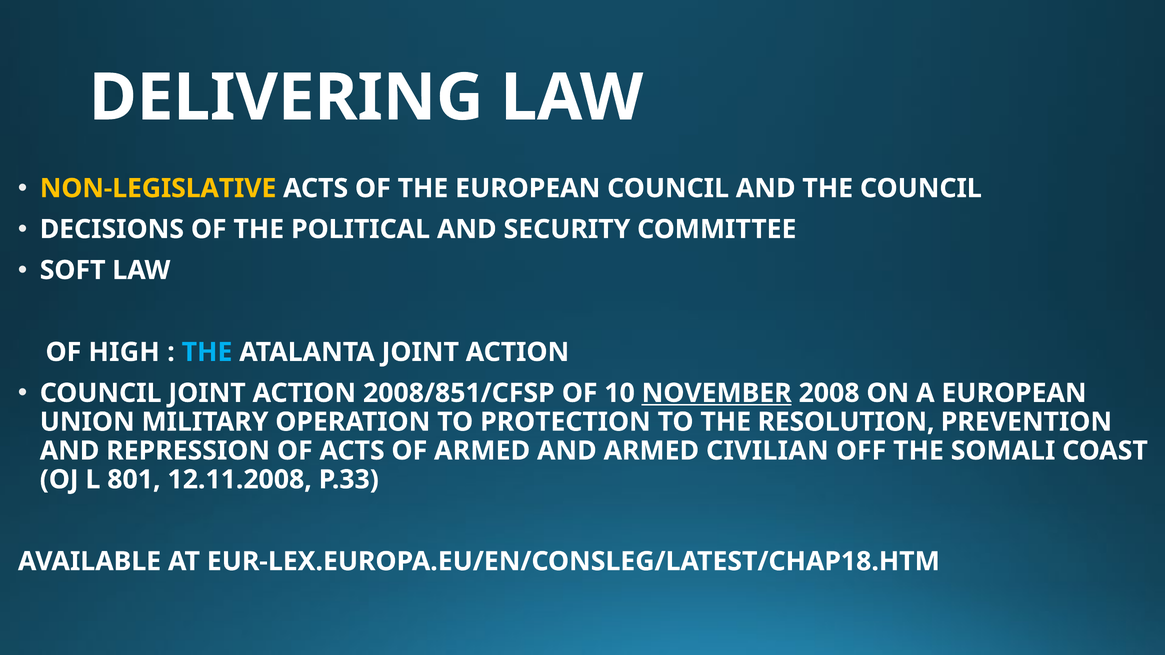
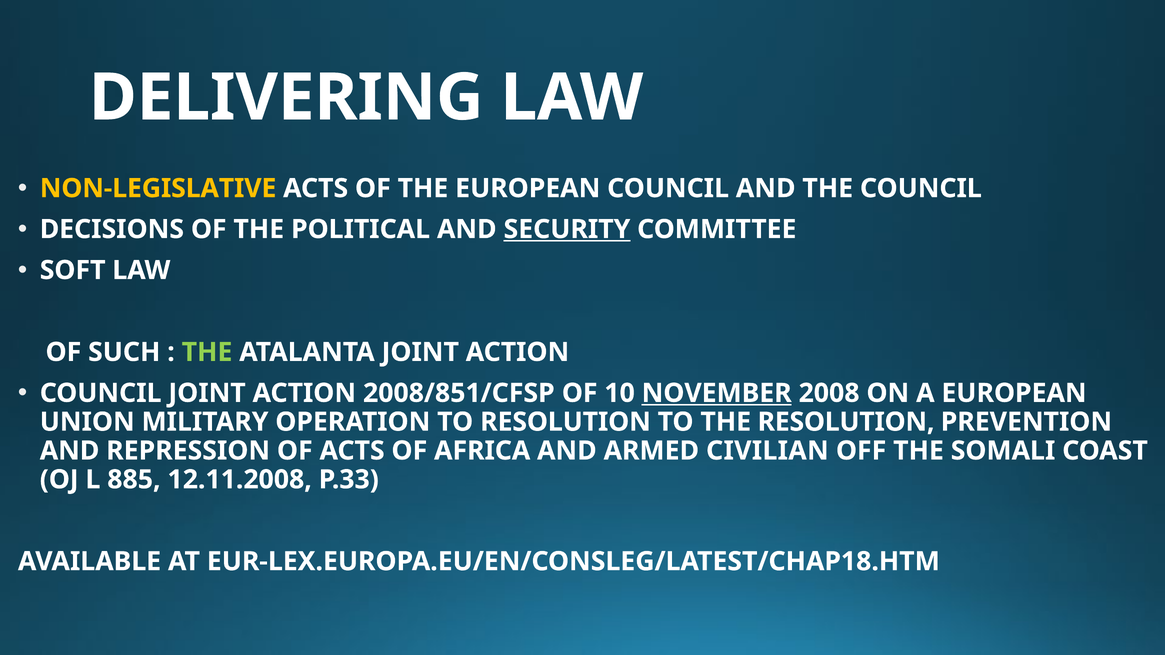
SECURITY underline: none -> present
HIGH: HIGH -> SUCH
THE at (207, 352) colour: light blue -> light green
TO PROTECTION: PROTECTION -> RESOLUTION
OF ARMED: ARMED -> AFRICA
801: 801 -> 885
